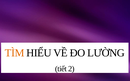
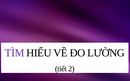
TÌM colour: orange -> purple
